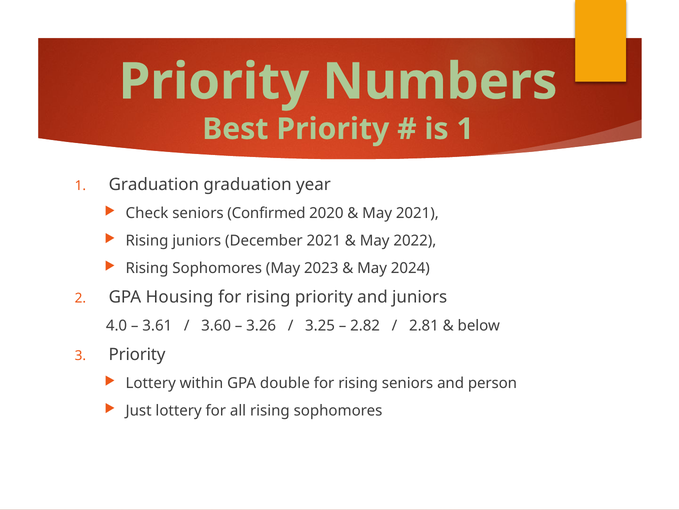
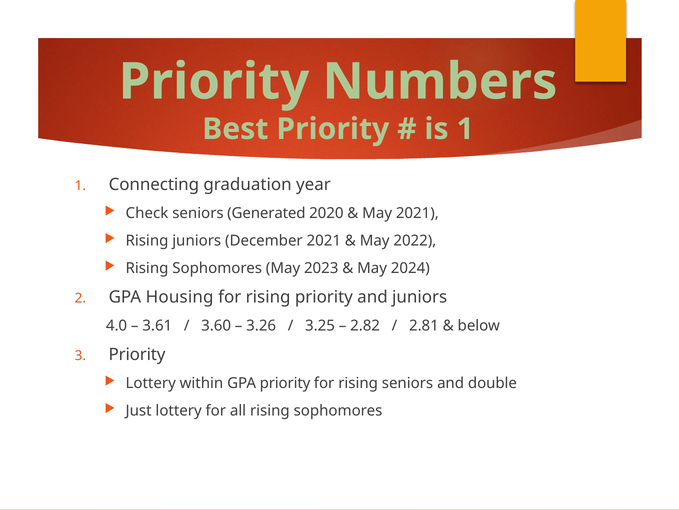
1 Graduation: Graduation -> Connecting
Confirmed: Confirmed -> Generated
GPA double: double -> priority
person: person -> double
